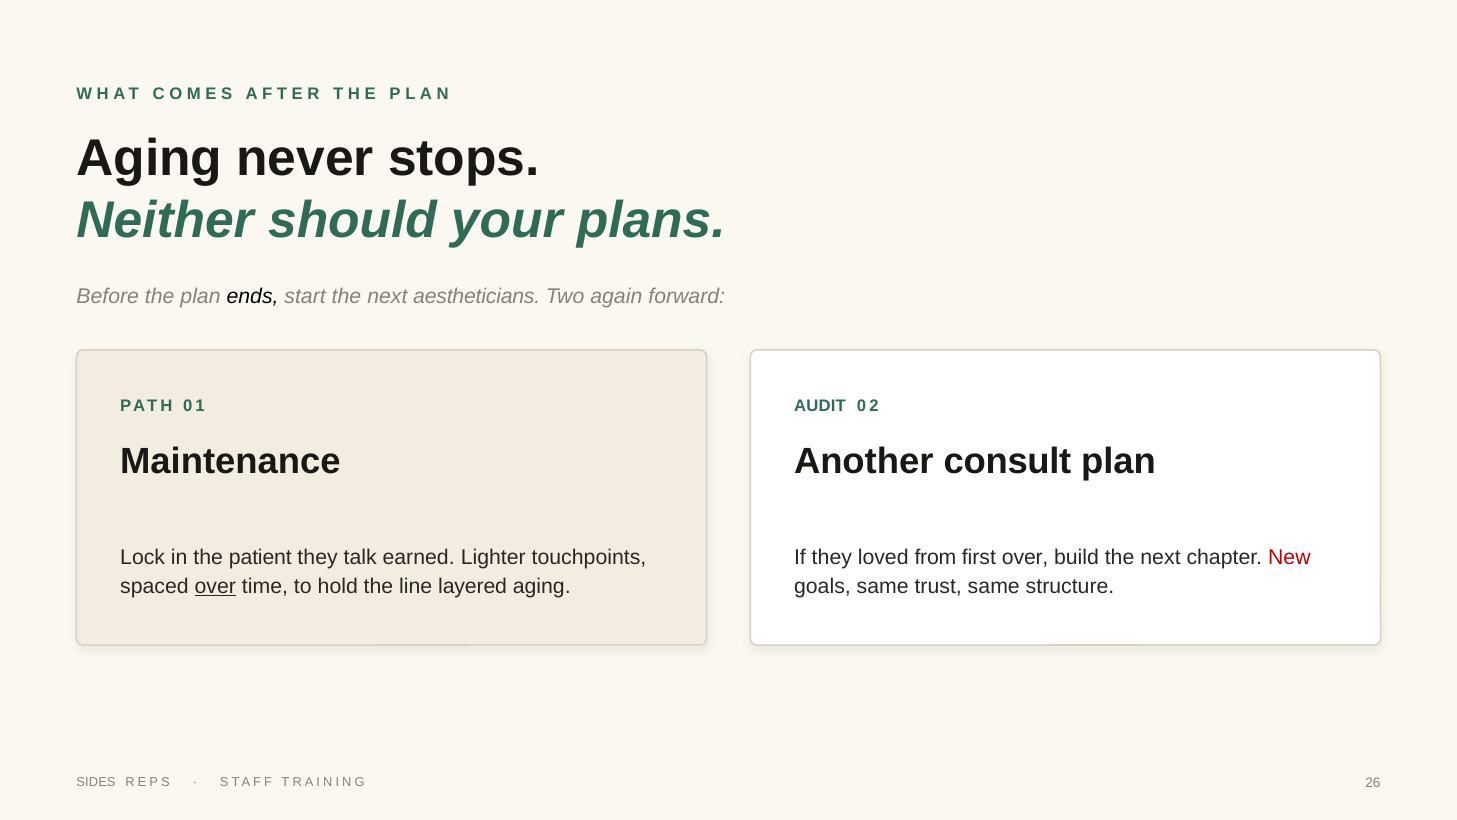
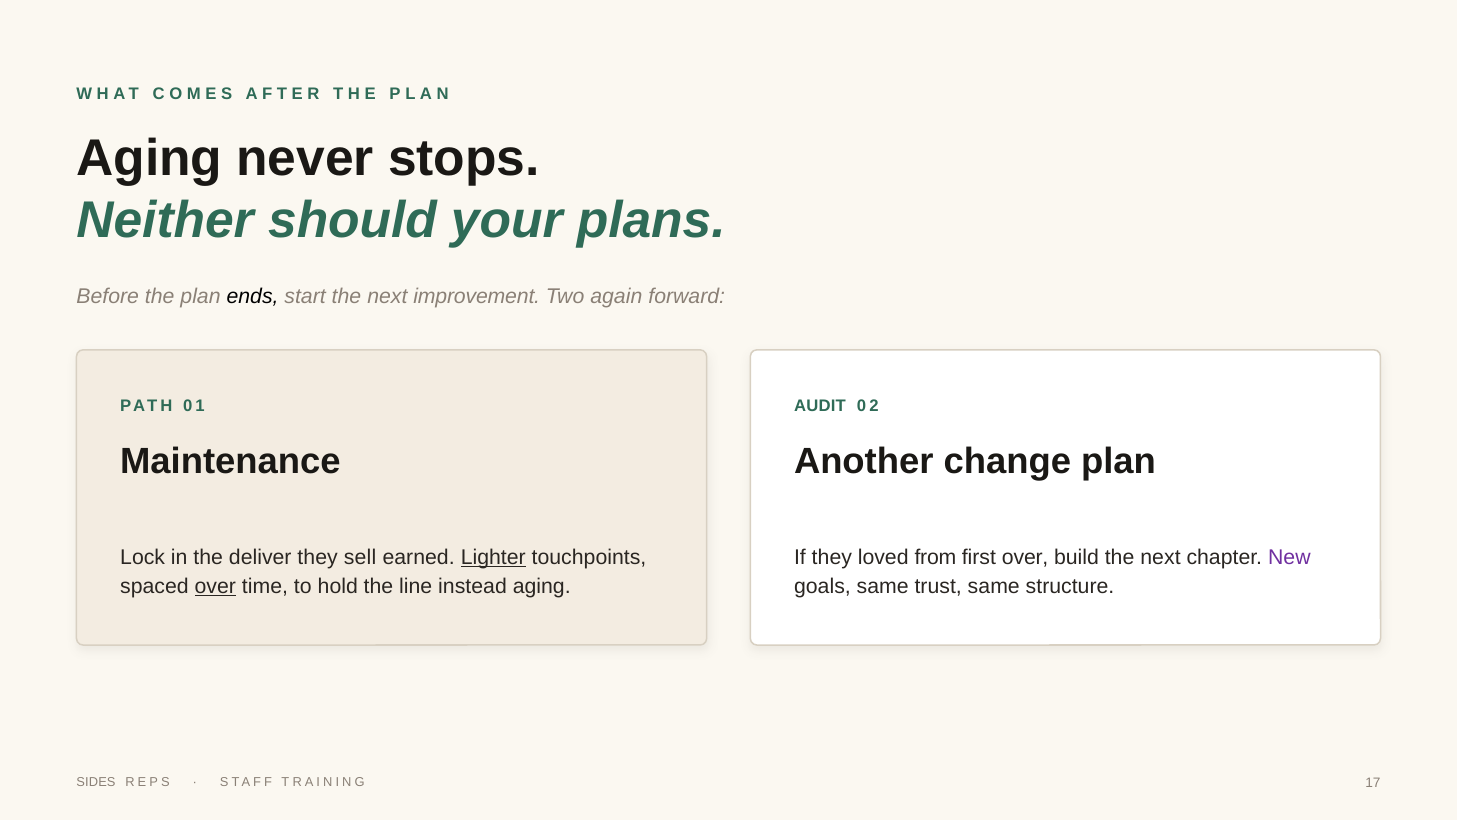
aestheticians: aestheticians -> improvement
consult: consult -> change
patient: patient -> deliver
talk: talk -> sell
Lighter underline: none -> present
New colour: red -> purple
layered: layered -> instead
26: 26 -> 17
